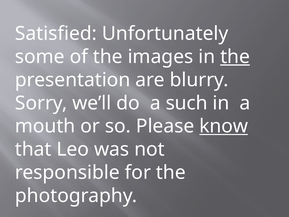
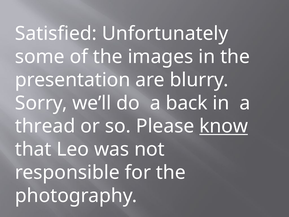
the at (235, 57) underline: present -> none
such: such -> back
mouth: mouth -> thread
